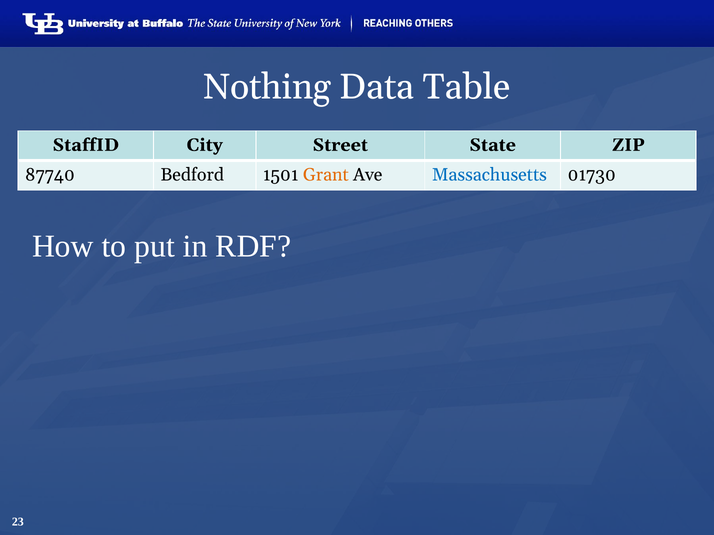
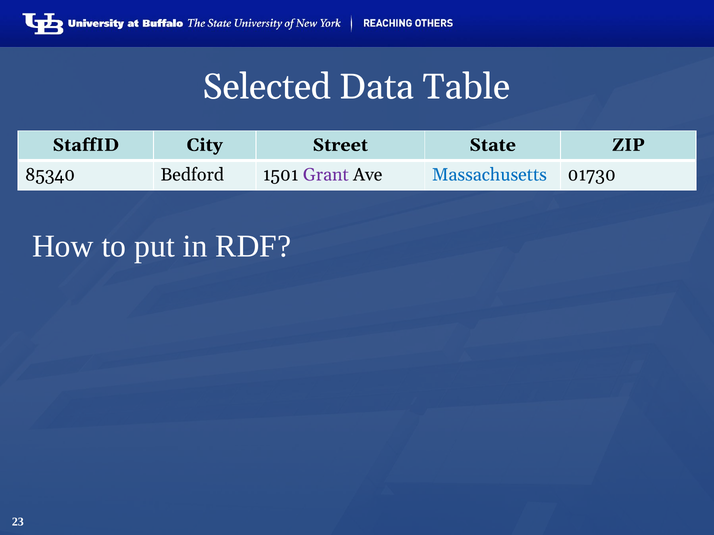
Nothing: Nothing -> Selected
87740: 87740 -> 85340
Grant colour: orange -> purple
